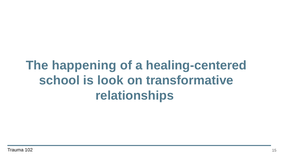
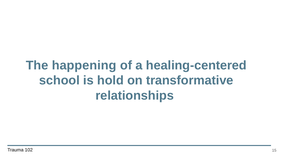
look: look -> hold
